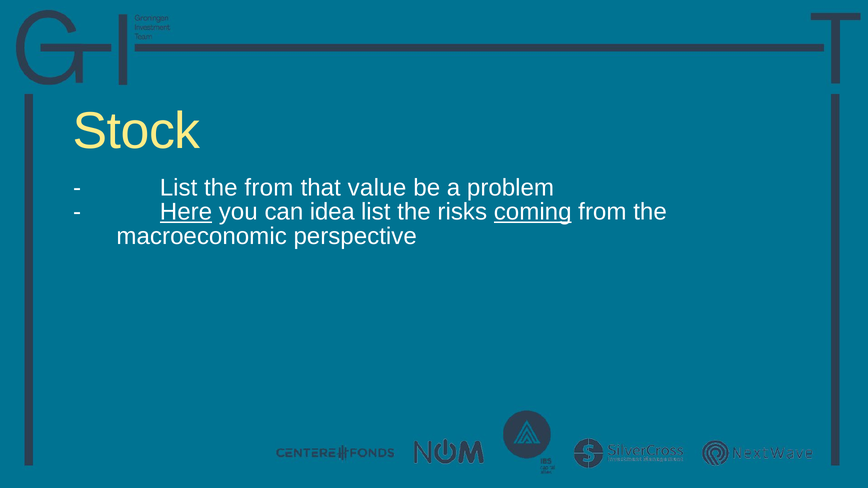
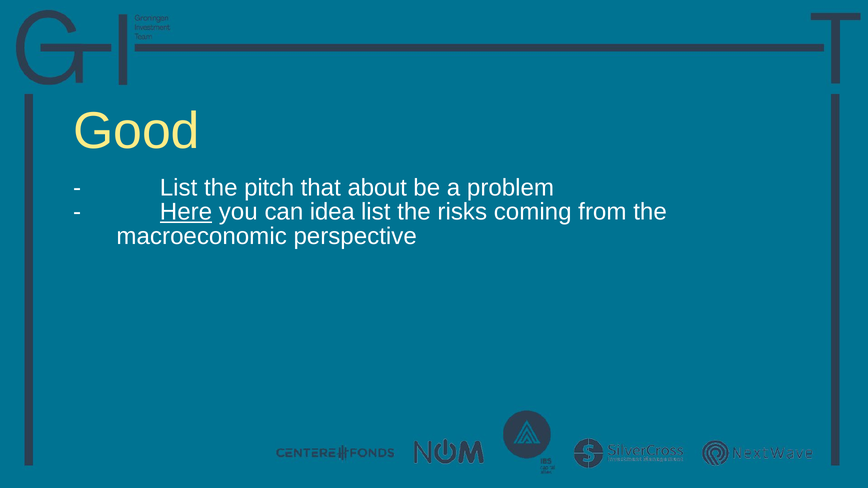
Stock: Stock -> Good
the from: from -> pitch
value: value -> about
coming underline: present -> none
